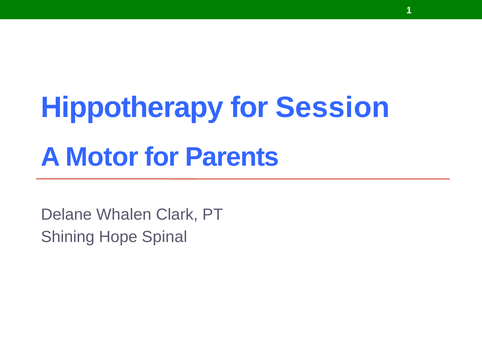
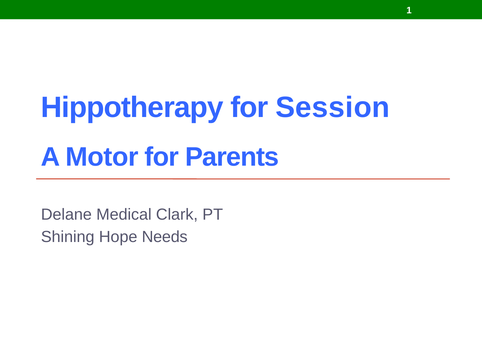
Whalen: Whalen -> Medical
Spinal: Spinal -> Needs
